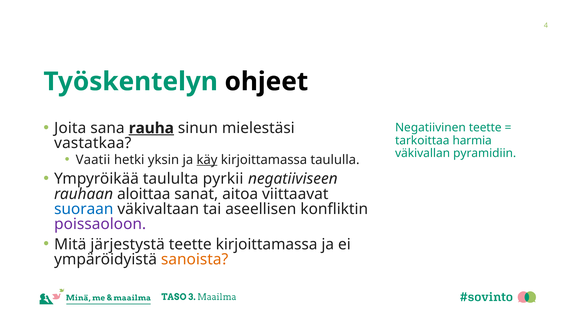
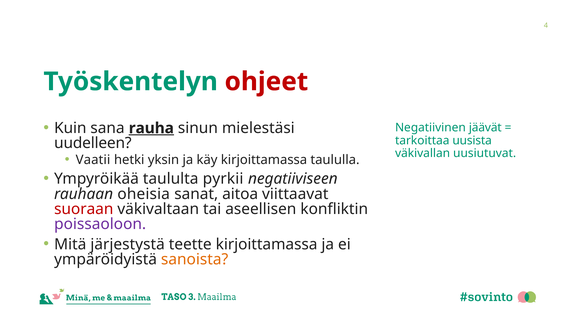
ohjeet colour: black -> red
Joita: Joita -> Kuin
Negatiivinen teette: teette -> jäävät
harmia: harmia -> uusista
vastatkaa: vastatkaa -> uudelleen
pyramidiin: pyramidiin -> uusiutuvat
käy underline: present -> none
aloittaa: aloittaa -> oheisia
suoraan colour: blue -> red
